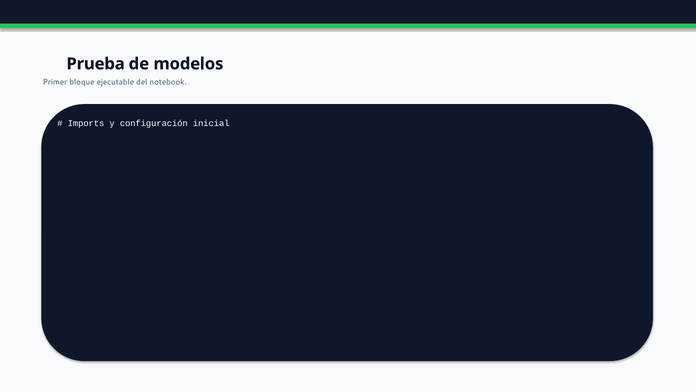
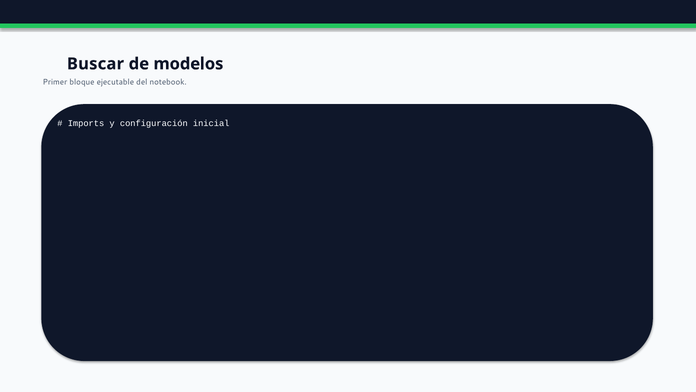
Prueba: Prueba -> Buscar
